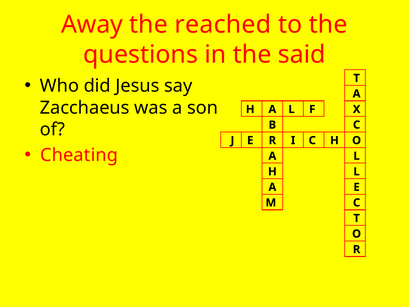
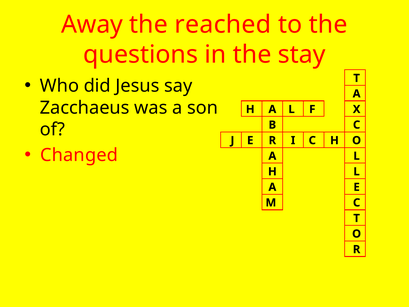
said: said -> stay
Cheating: Cheating -> Changed
